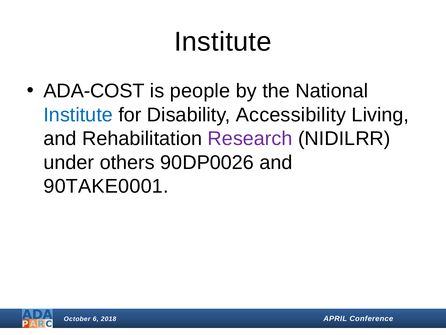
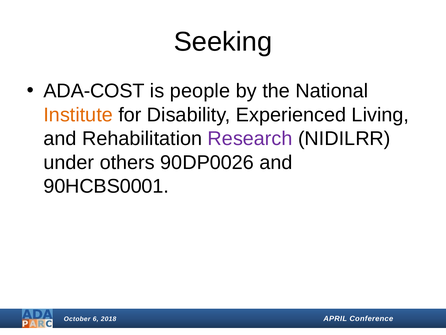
Institute at (223, 42): Institute -> Seeking
Institute at (78, 115) colour: blue -> orange
Accessibility: Accessibility -> Experienced
90TAKE0001: 90TAKE0001 -> 90HCBS0001
